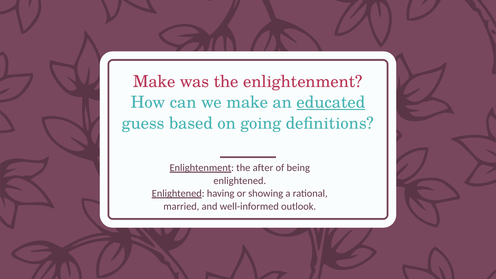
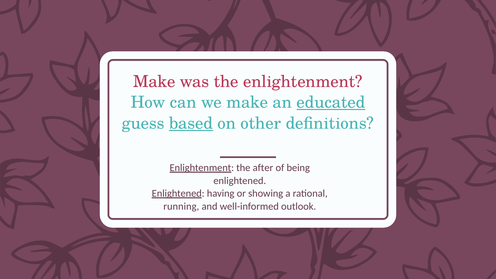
based underline: none -> present
going: going -> other
married: married -> running
